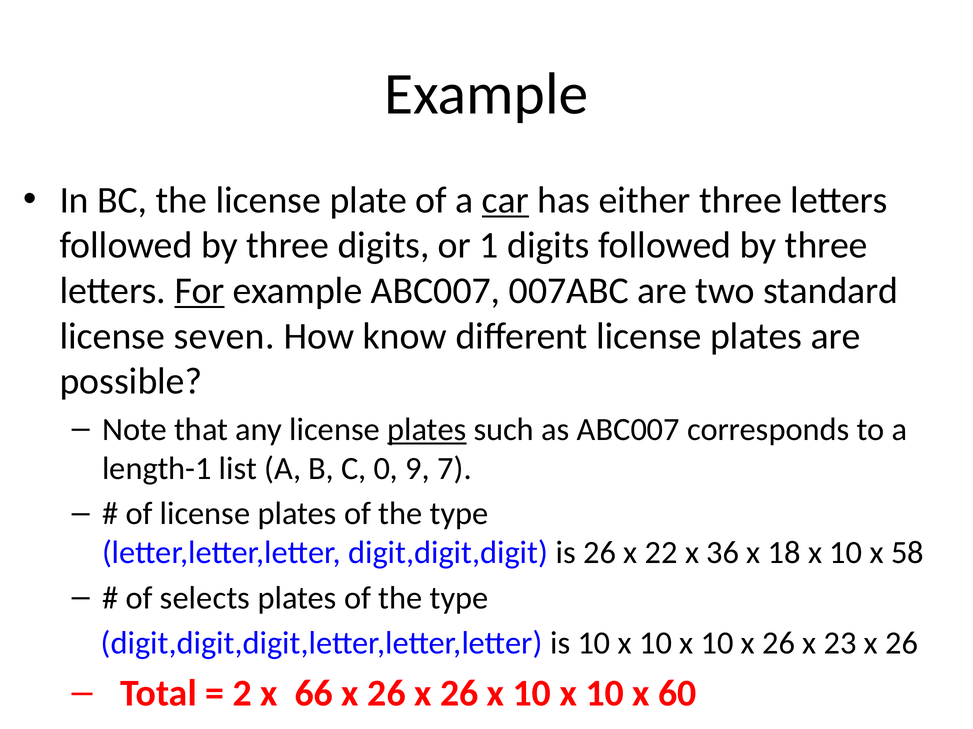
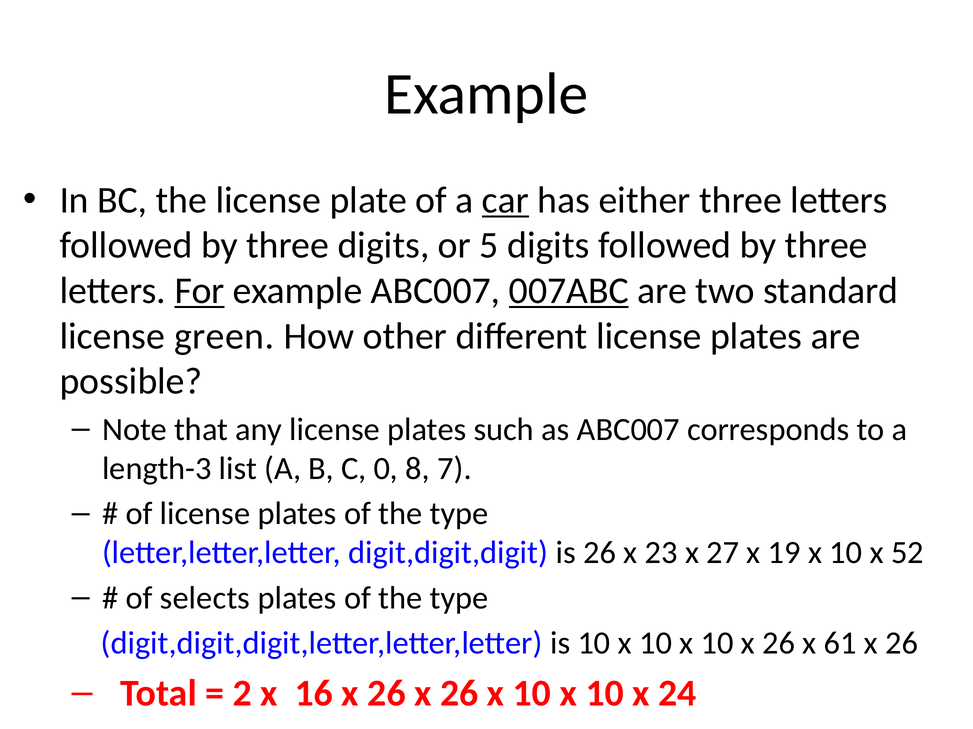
1: 1 -> 5
007ABC underline: none -> present
seven: seven -> green
know: know -> other
plates at (427, 430) underline: present -> none
length-1: length-1 -> length-3
9: 9 -> 8
22: 22 -> 23
36: 36 -> 27
18: 18 -> 19
58: 58 -> 52
23: 23 -> 61
66: 66 -> 16
60: 60 -> 24
